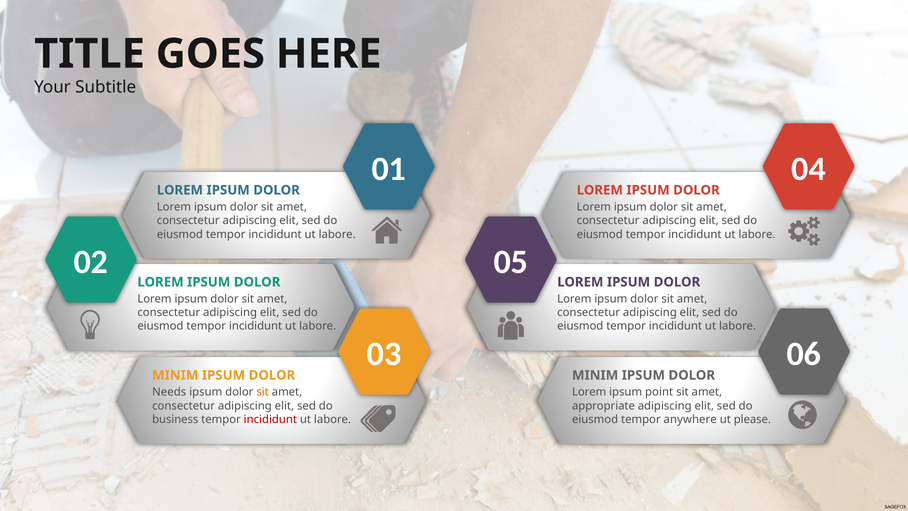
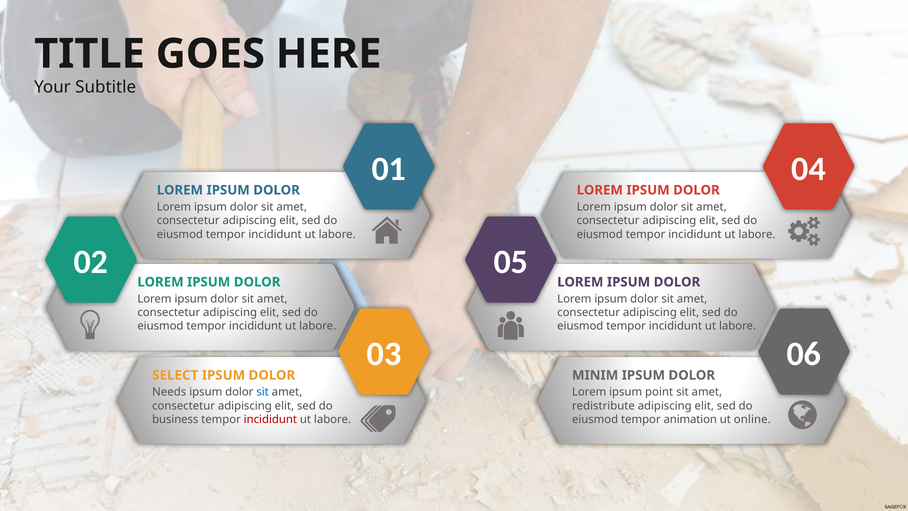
MINIM at (175, 375): MINIM -> SELECT
sit at (263, 392) colour: orange -> blue
appropriate: appropriate -> redistribute
anywhere: anywhere -> animation
please: please -> online
